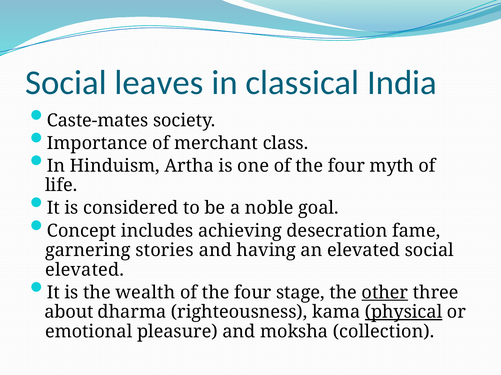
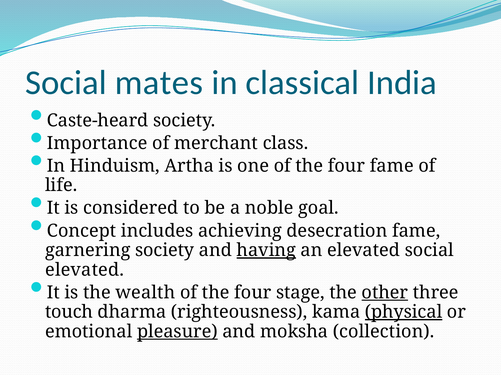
leaves: leaves -> mates
Caste-mates: Caste-mates -> Caste-heard
four myth: myth -> fame
garnering stories: stories -> society
having underline: none -> present
about: about -> touch
pleasure underline: none -> present
